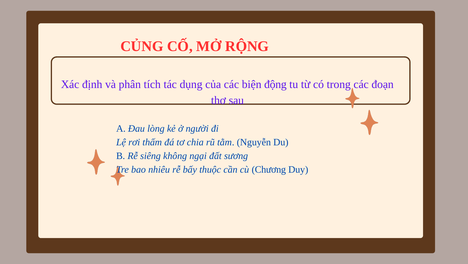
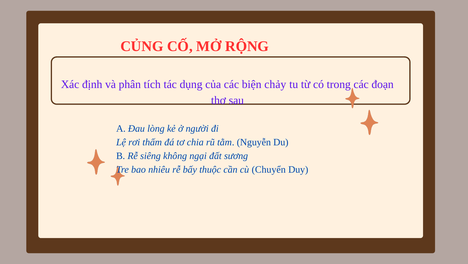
động: động -> chảy
Chương: Chương -> Chuyển
